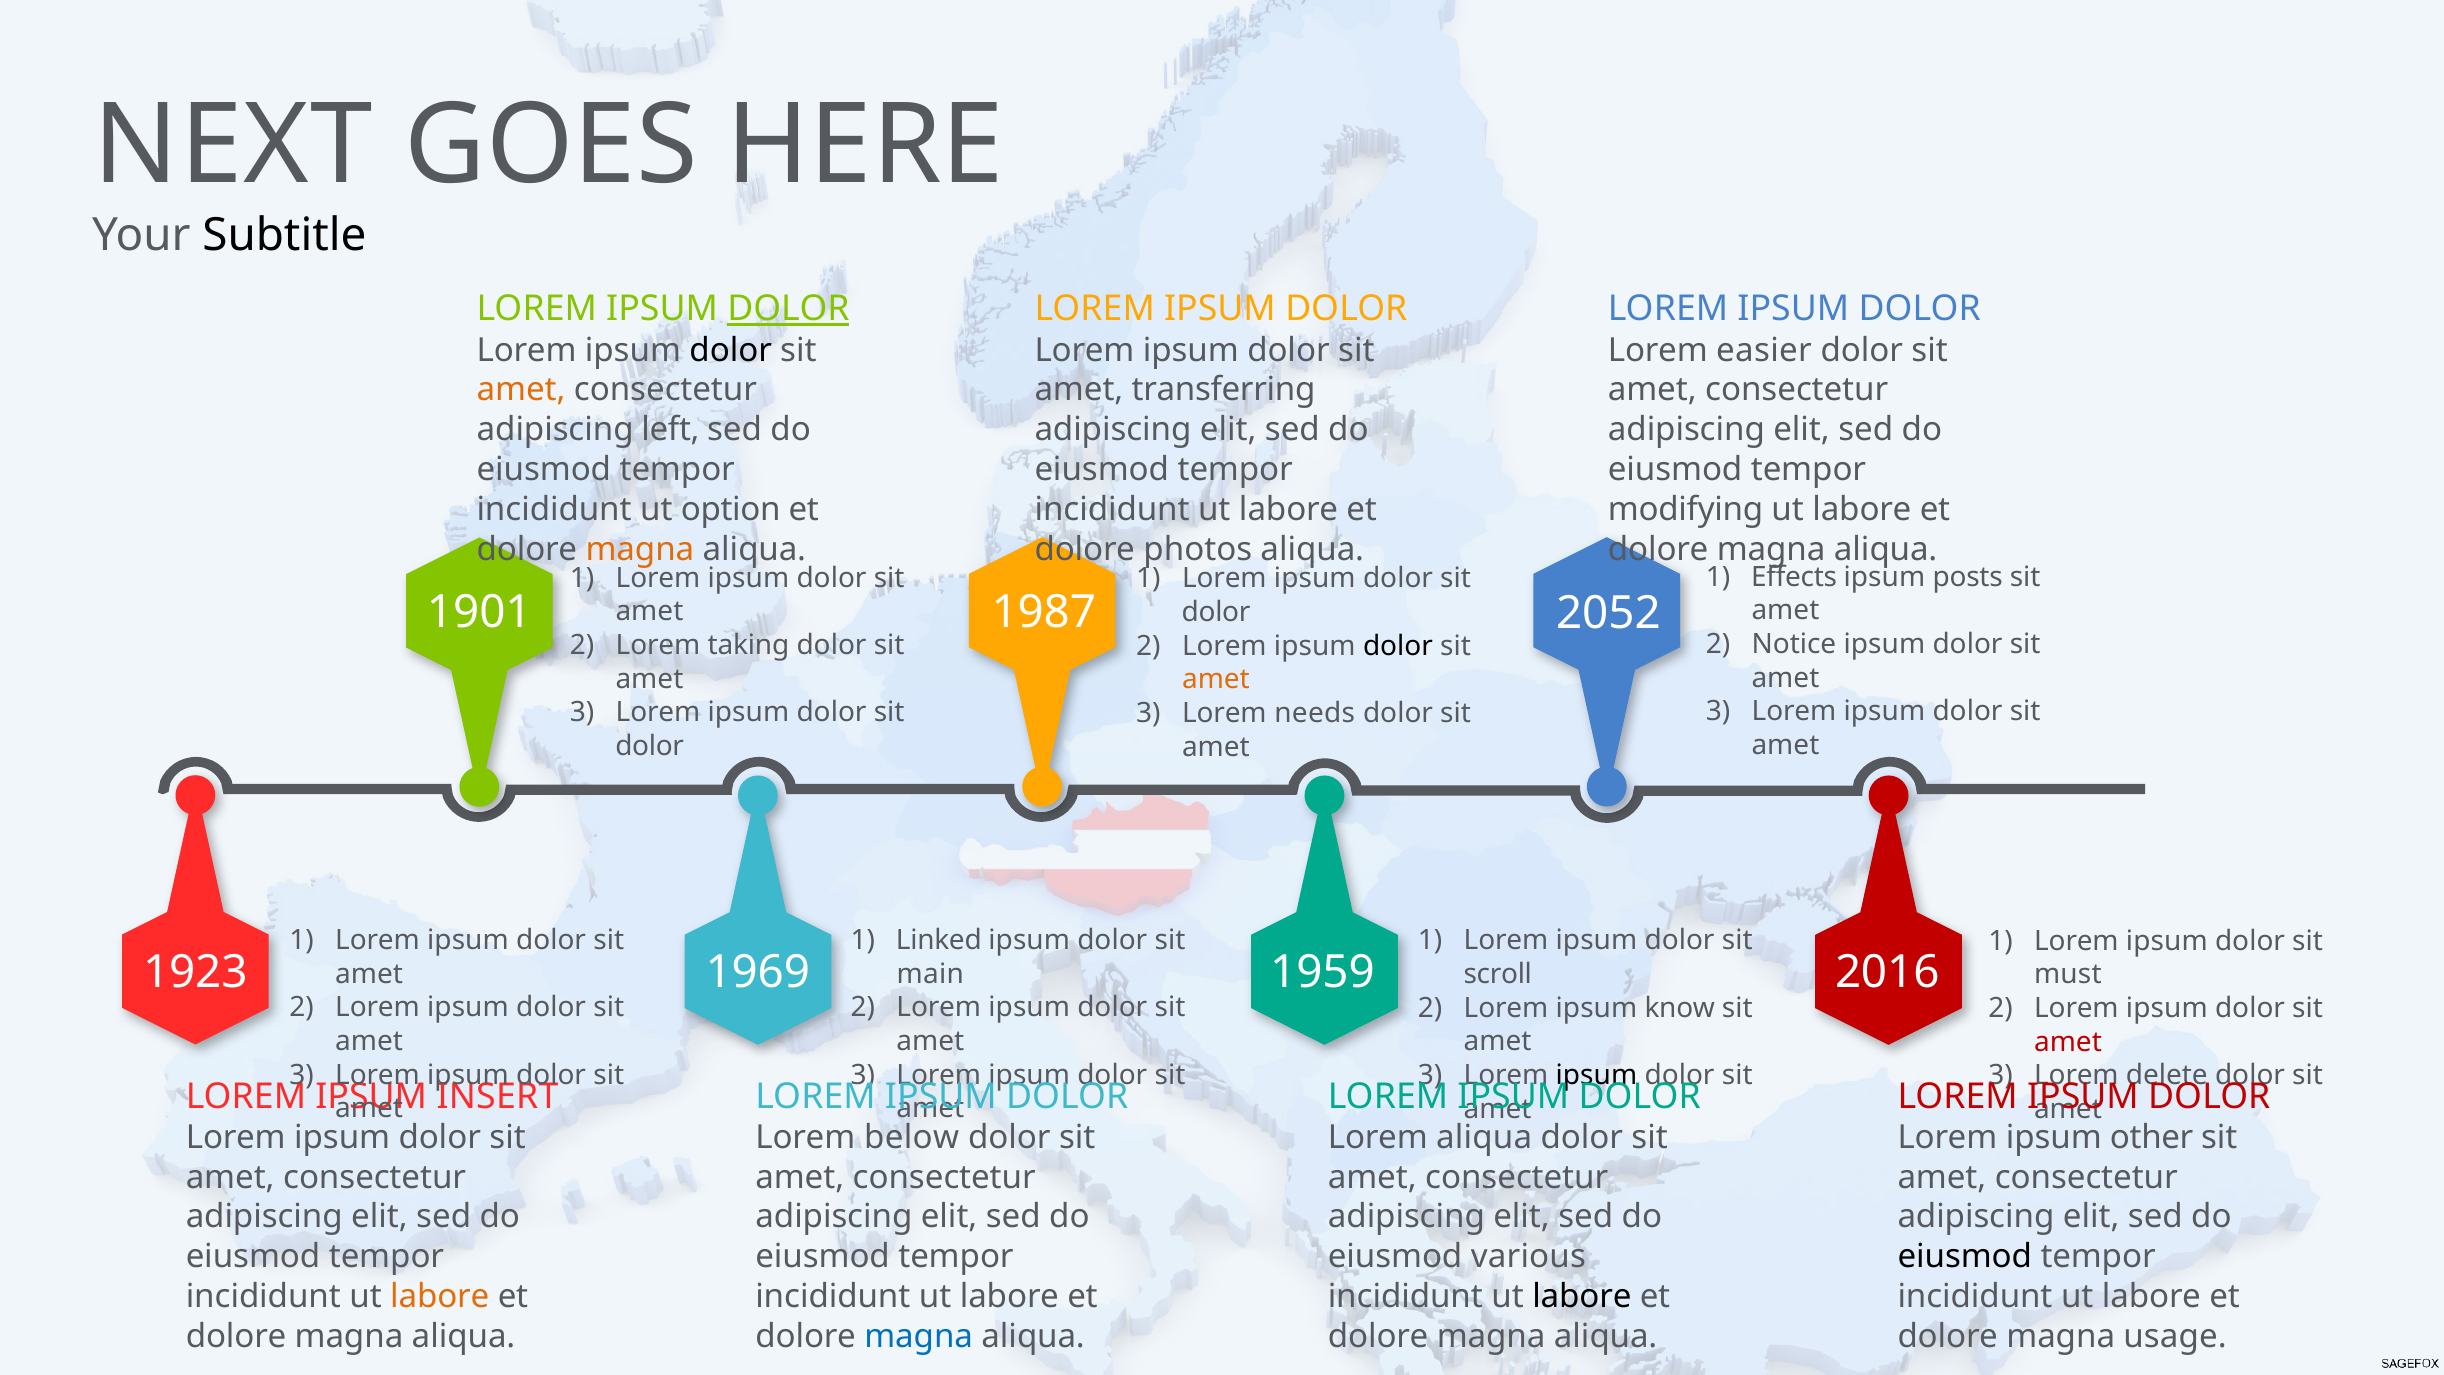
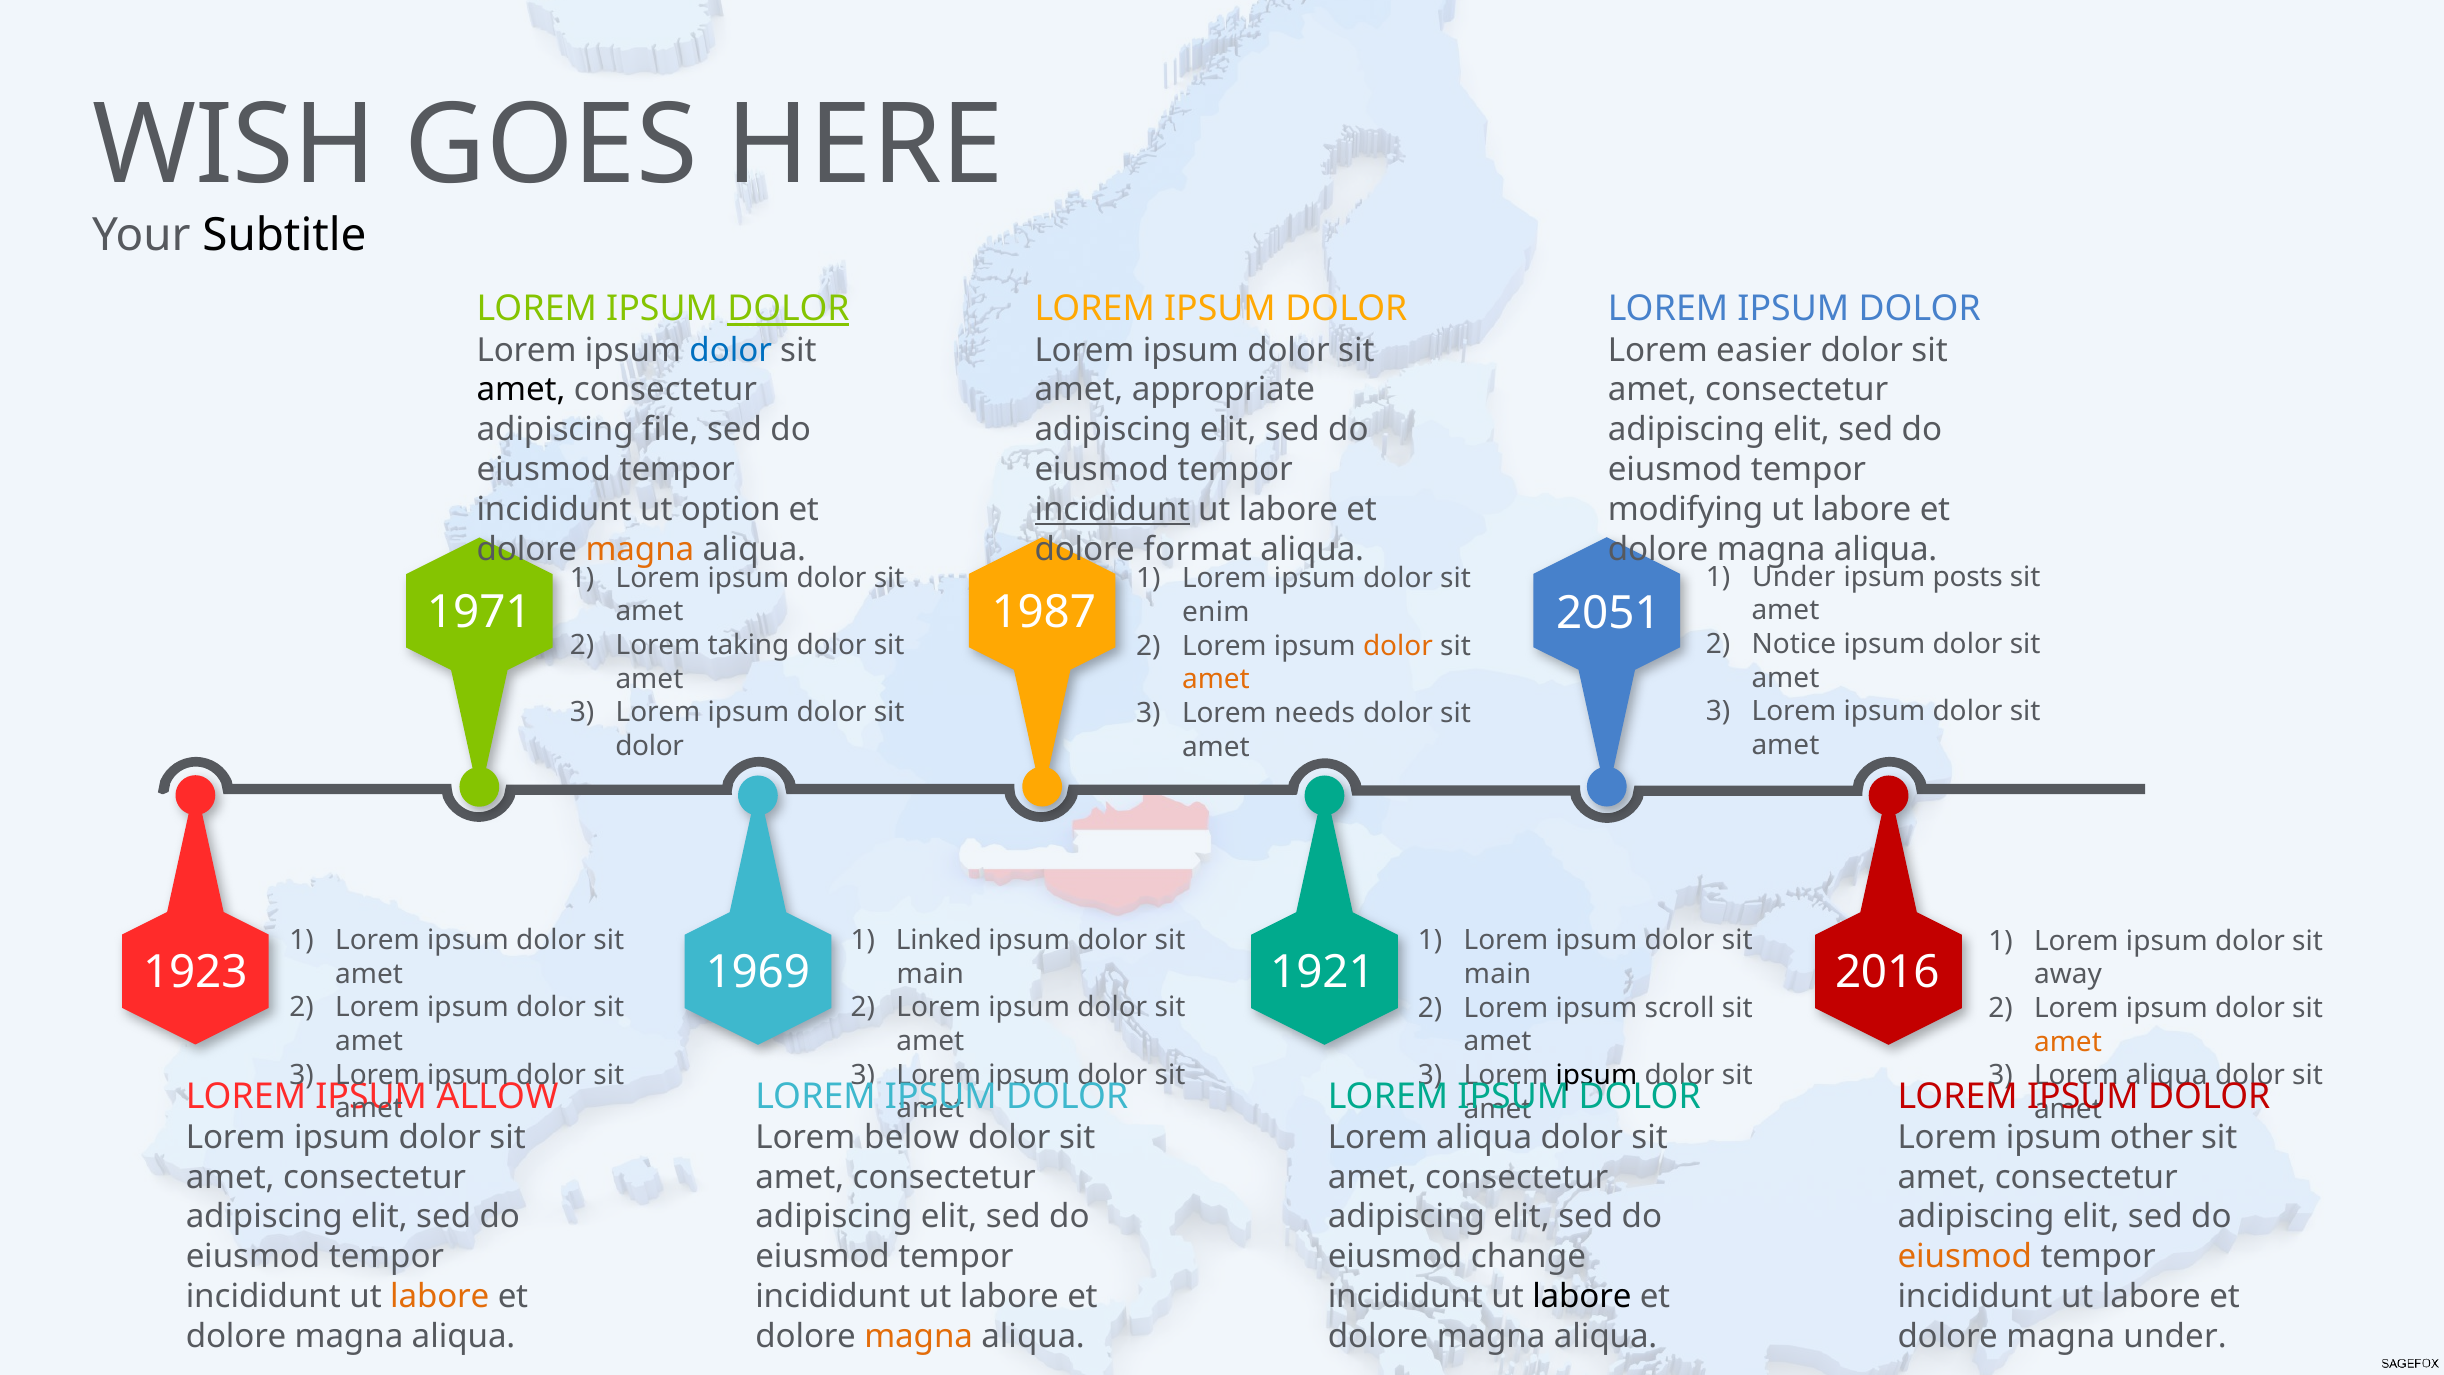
NEXT: NEXT -> WISH
dolor at (731, 350) colour: black -> blue
amet at (521, 390) colour: orange -> black
transferring: transferring -> appropriate
left: left -> file
incididunt at (1112, 509) underline: none -> present
photos: photos -> format
Effects at (1794, 577): Effects -> Under
1901: 1901 -> 1971
2052: 2052 -> 2051
dolor at (1216, 612): dolor -> enim
dolor at (1398, 646) colour: black -> orange
1959: 1959 -> 1921
scroll at (1498, 974): scroll -> main
must: must -> away
know: know -> scroll
amet at (2068, 1042) colour: red -> orange
delete at (2167, 1075): delete -> aliqua
INSERT: INSERT -> ALLOW
various: various -> change
eiusmod at (1965, 1256) colour: black -> orange
magna at (919, 1336) colour: blue -> orange
magna usage: usage -> under
